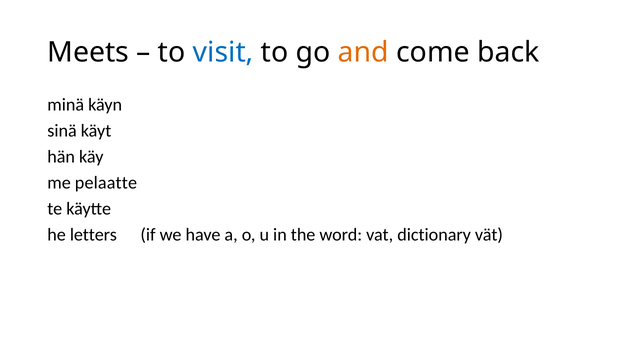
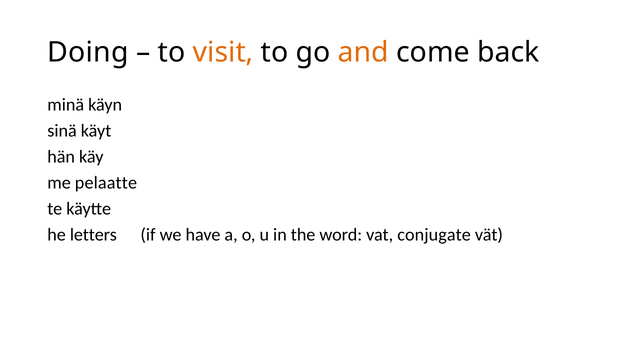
Meets: Meets -> Doing
visit colour: blue -> orange
dictionary: dictionary -> conjugate
